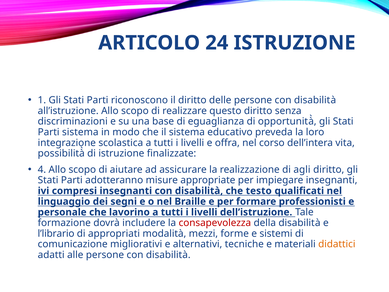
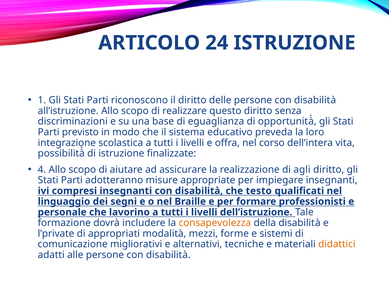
Parti sistema: sistema -> previsto
consapevolezza colour: red -> orange
l’librario: l’librario -> l’private
